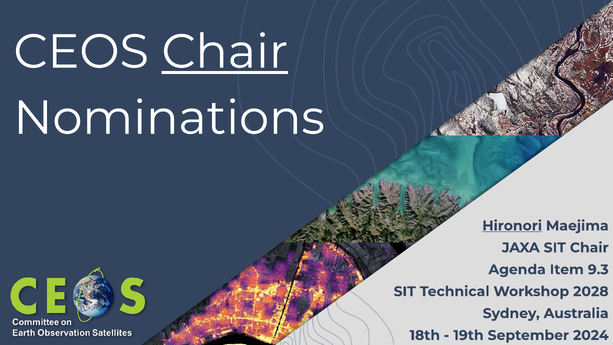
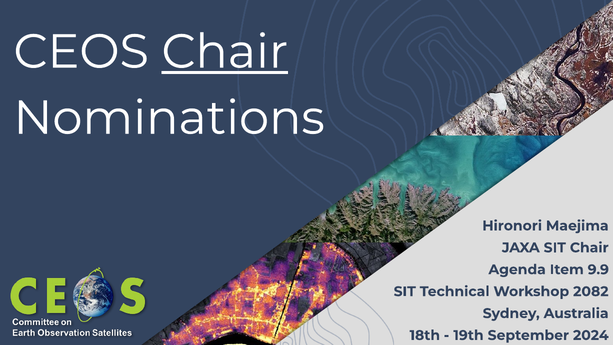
Hironori underline: present -> none
9.3: 9.3 -> 9.9
2028: 2028 -> 2082
